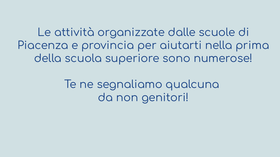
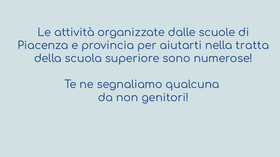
prima: prima -> tratta
